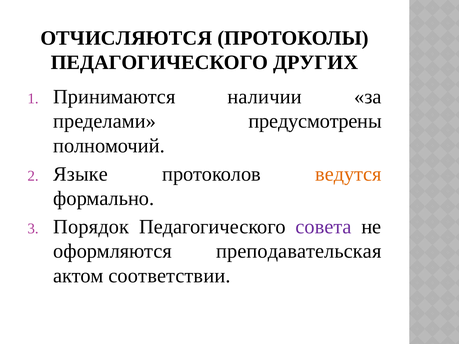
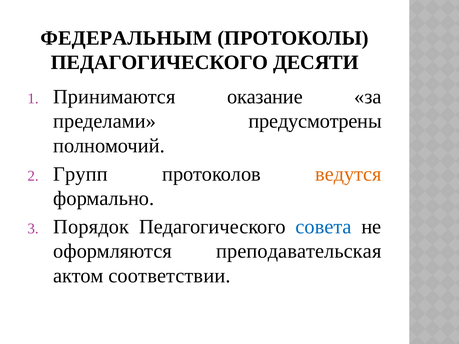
ОТЧИСЛЯЮТСЯ: ОТЧИСЛЯЮТСЯ -> ФЕДЕРАЛЬНЫМ
ДРУГИХ: ДРУГИХ -> ДЕСЯТИ
наличии: наличии -> оказание
Языке: Языке -> Групп
совета colour: purple -> blue
